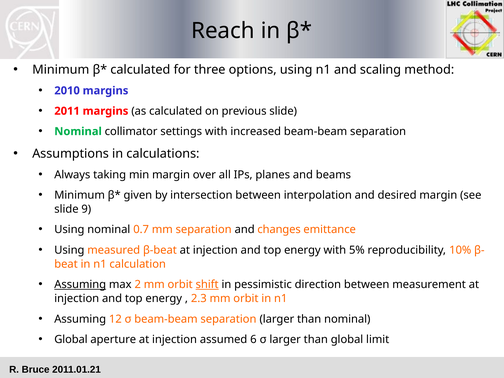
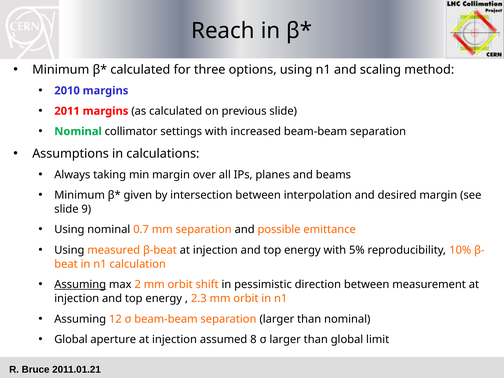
changes: changes -> possible
shift underline: present -> none
6: 6 -> 8
